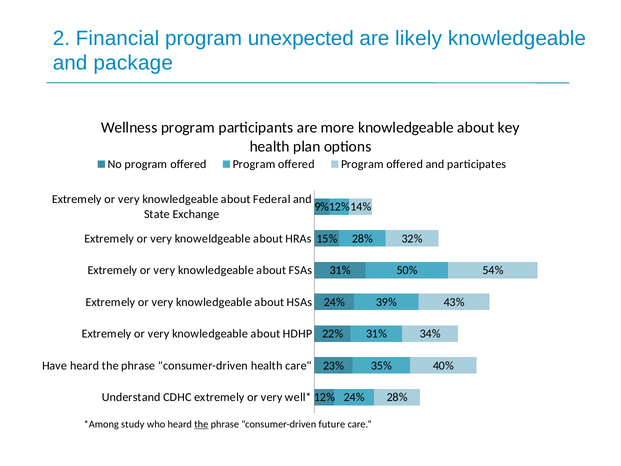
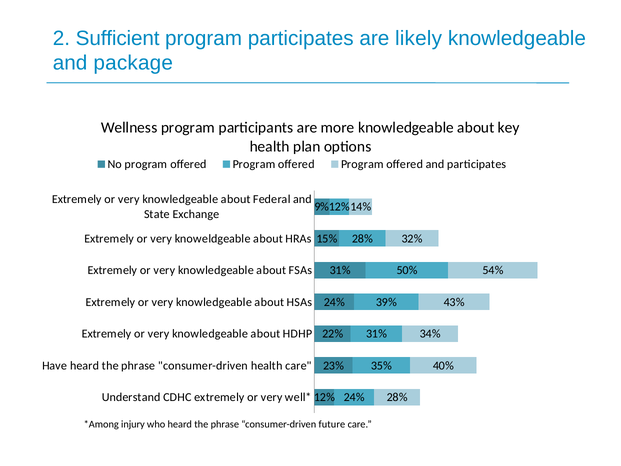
Financial: Financial -> Sufficient
program unexpected: unexpected -> participates
study: study -> injury
the at (201, 424) underline: present -> none
